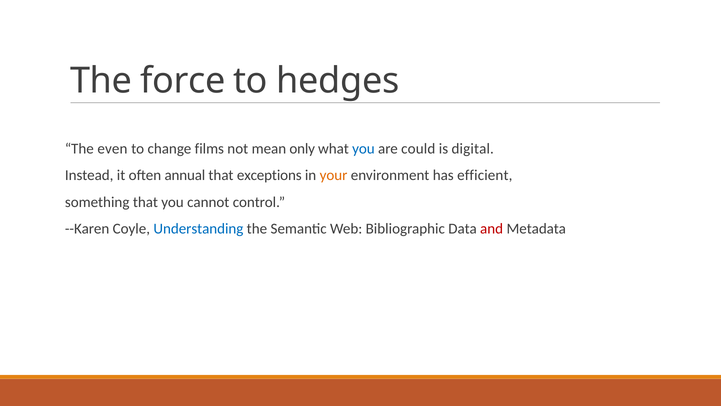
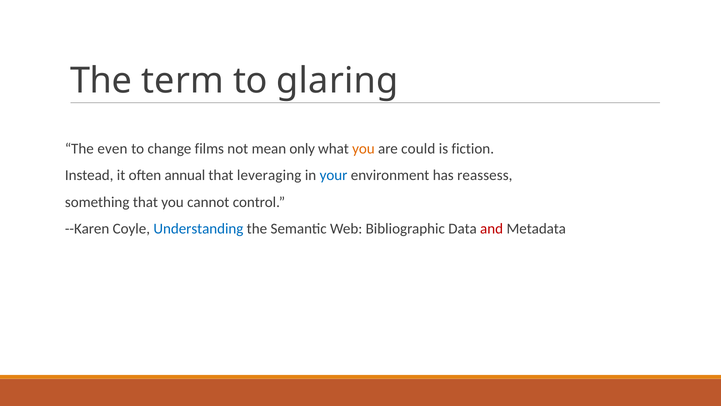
force: force -> term
hedges: hedges -> glaring
you at (363, 148) colour: blue -> orange
digital: digital -> fiction
exceptions: exceptions -> leveraging
your colour: orange -> blue
efficient: efficient -> reassess
